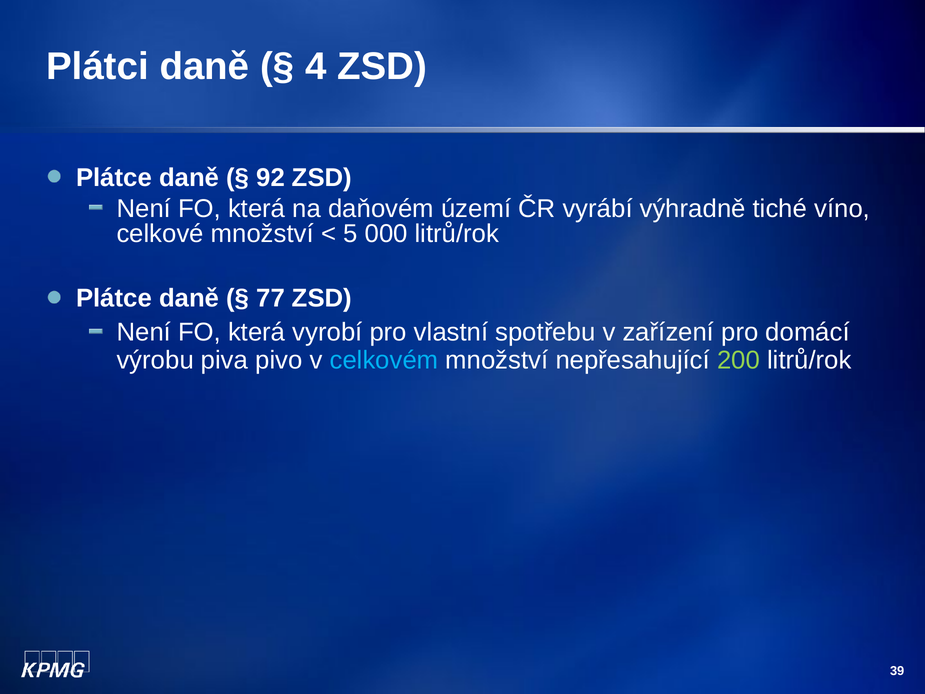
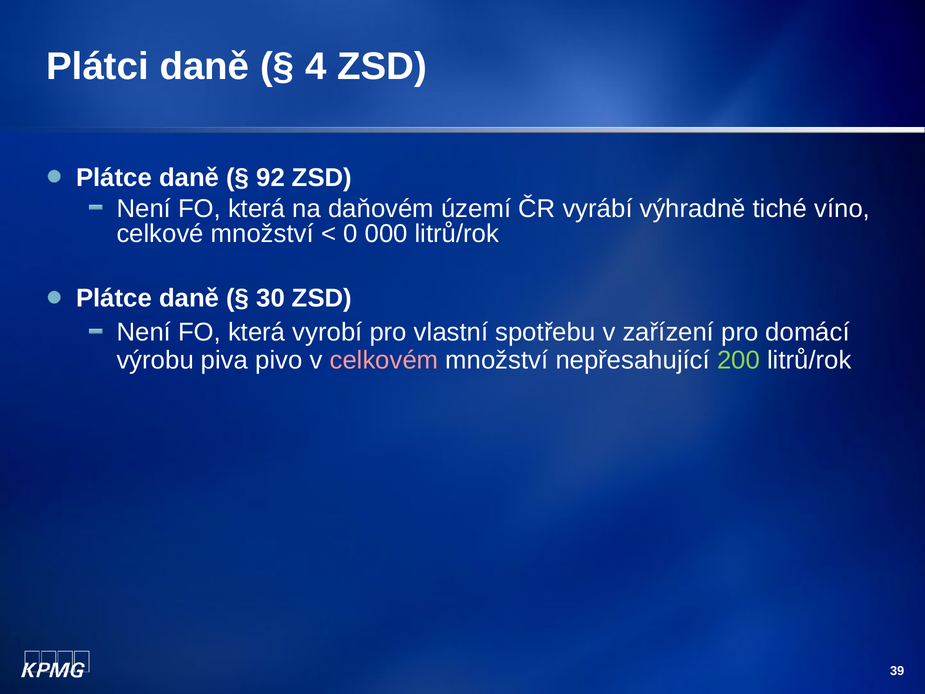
5: 5 -> 0
77: 77 -> 30
celkovém colour: light blue -> pink
